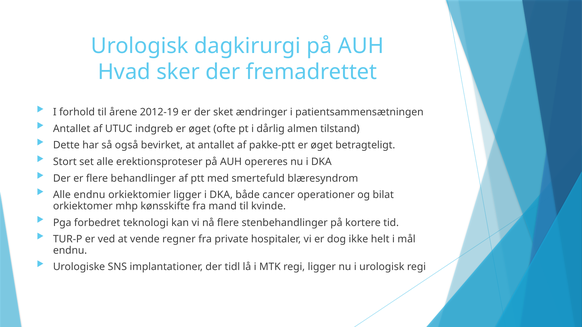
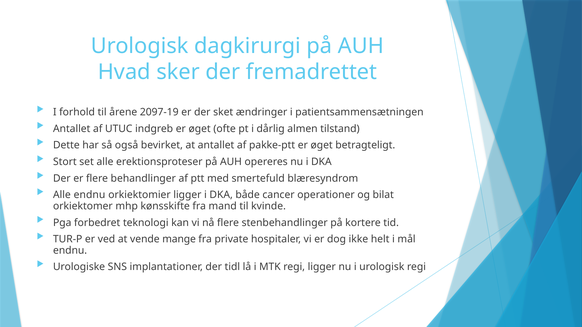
2012-19: 2012-19 -> 2097-19
regner: regner -> mange
